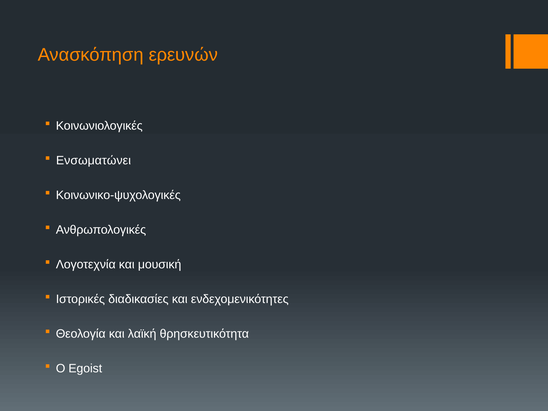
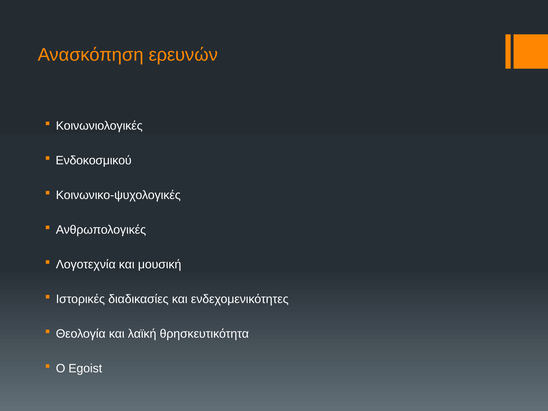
Ενσωματώνει: Ενσωματώνει -> Ενδοκοσμικού
